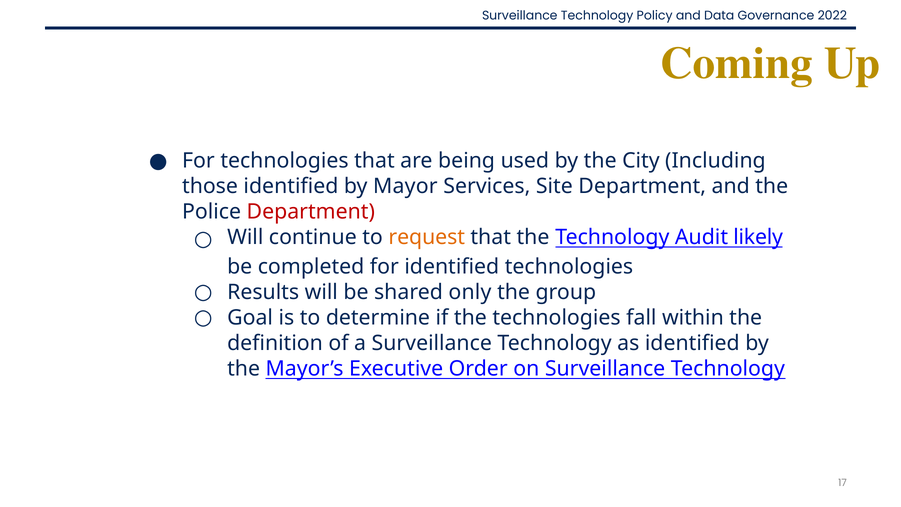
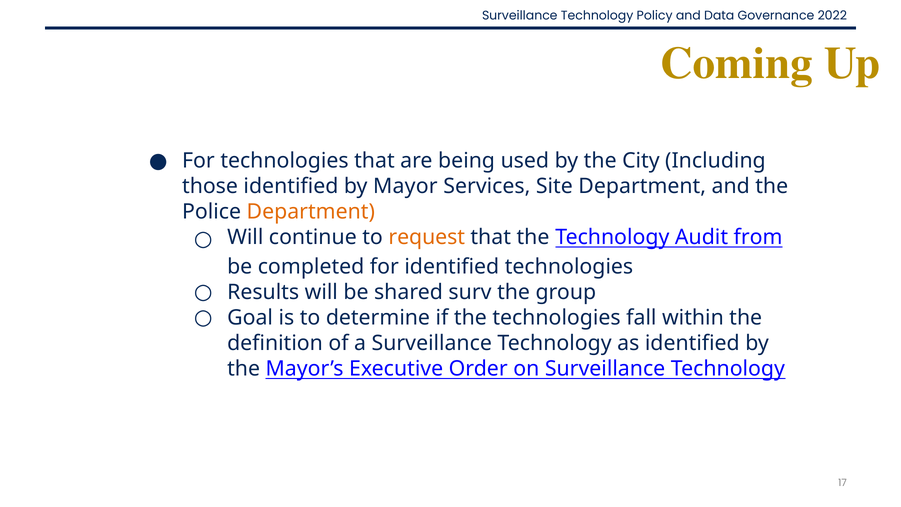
Department at (311, 212) colour: red -> orange
likely: likely -> from
only: only -> surv
